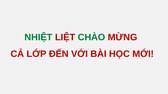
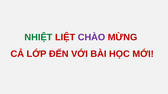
CHÀO colour: green -> purple
